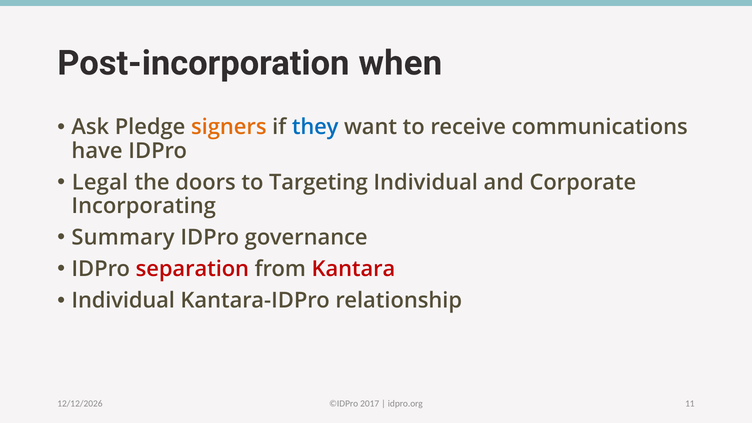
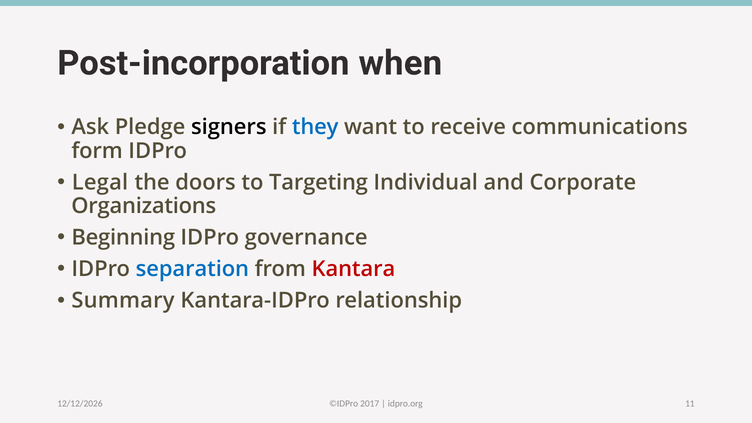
signers colour: orange -> black
have: have -> form
Incorporating: Incorporating -> Organizations
Summary: Summary -> Beginning
separation colour: red -> blue
Individual at (123, 301): Individual -> Summary
